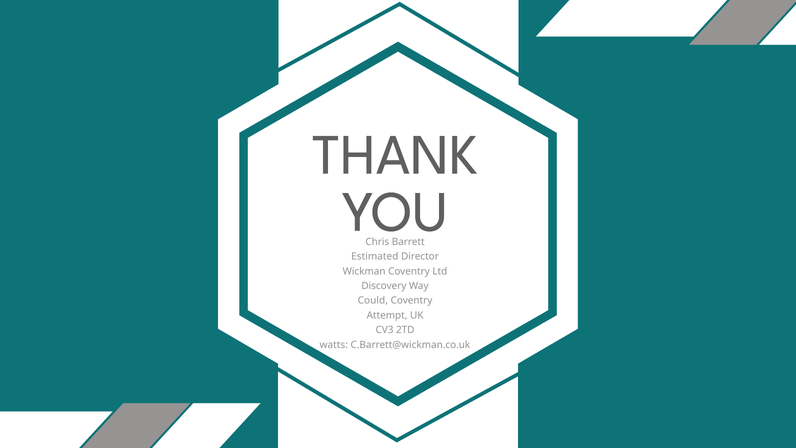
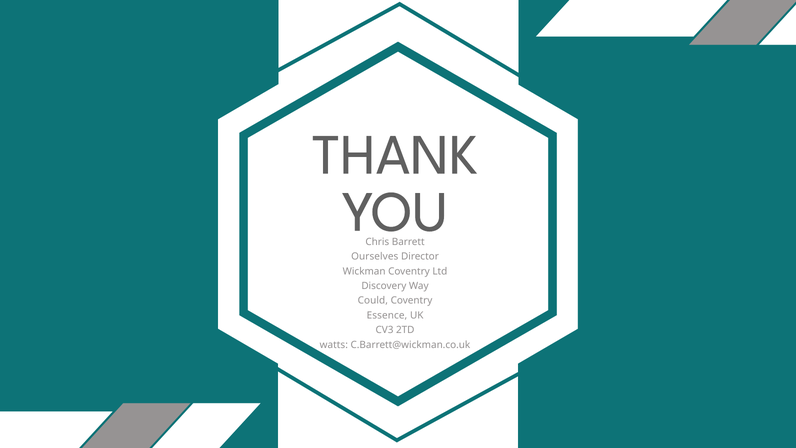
Estimated: Estimated -> Ourselves
Attempt: Attempt -> Essence
